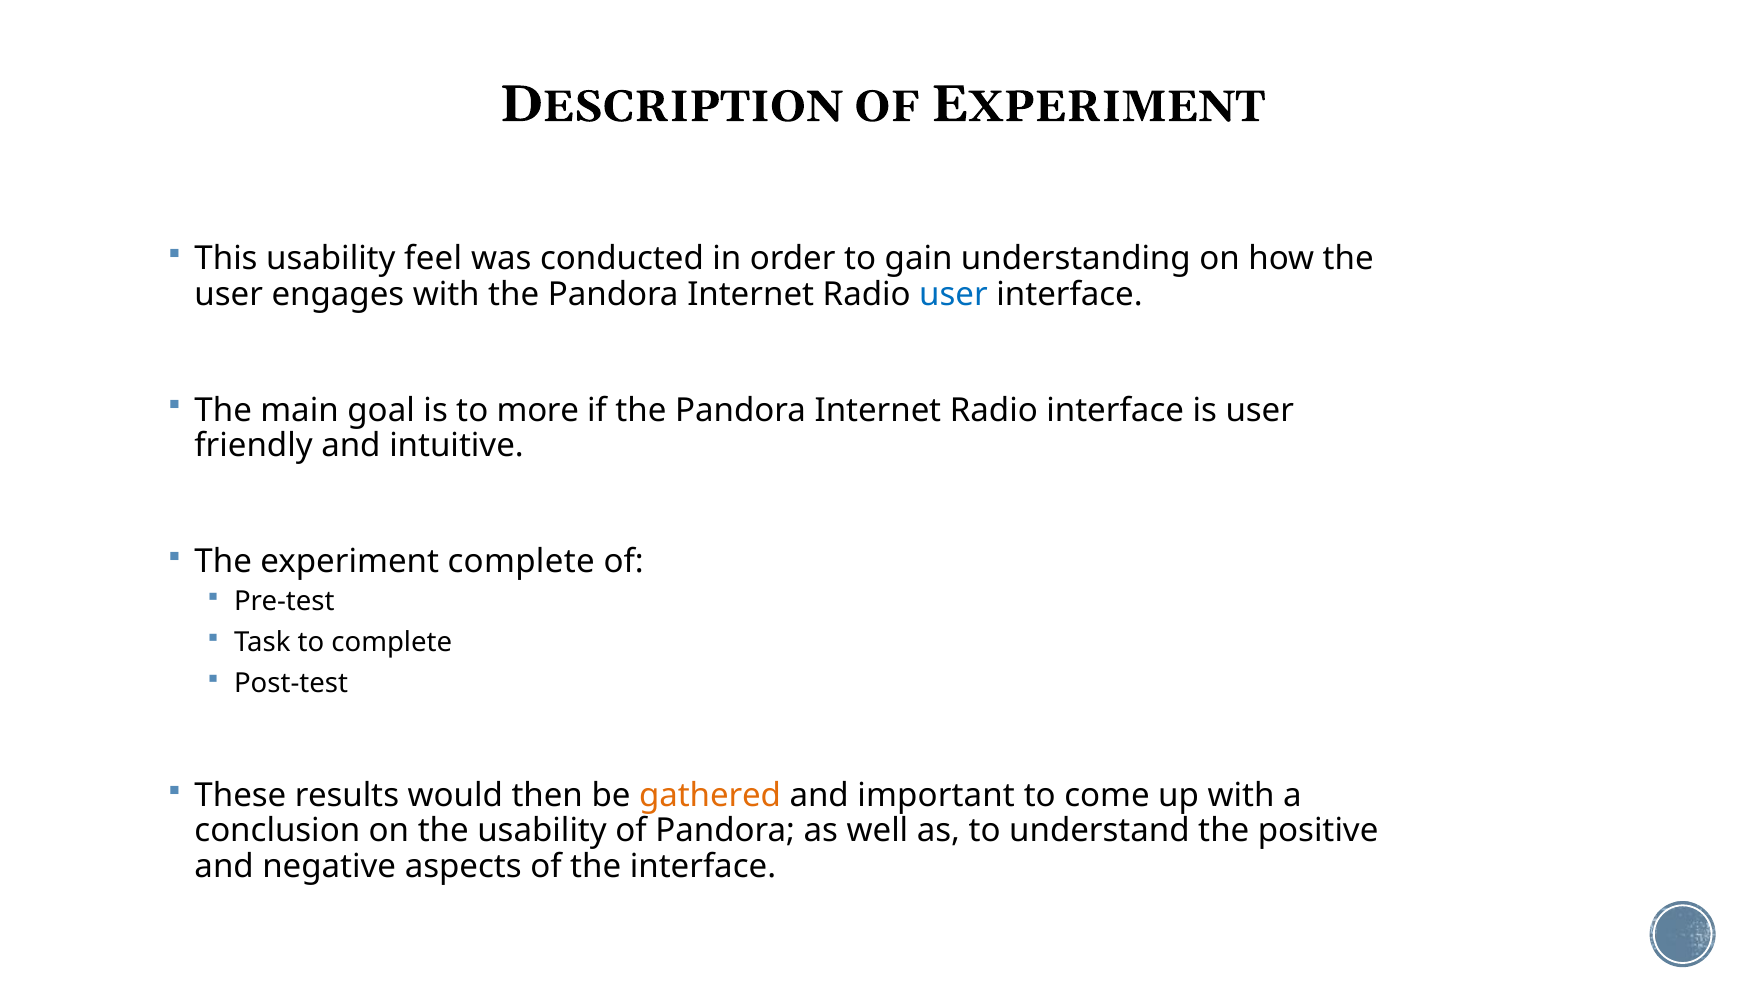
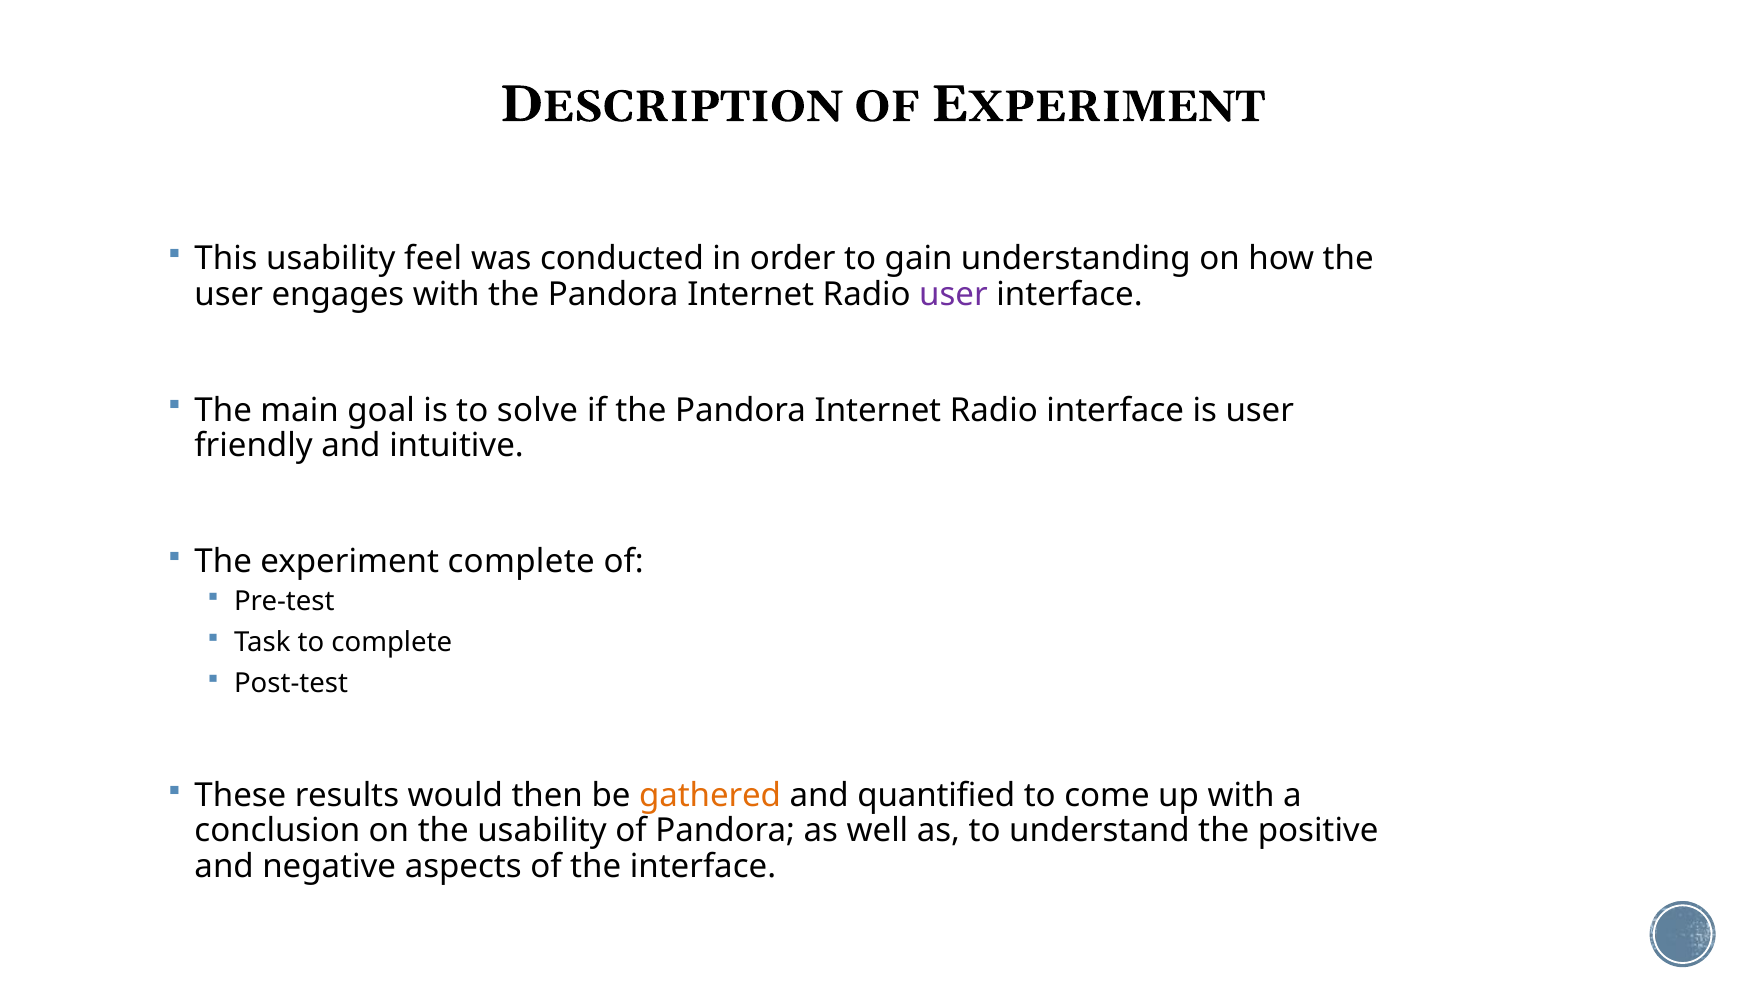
user at (953, 295) colour: blue -> purple
more: more -> solve
important: important -> quantified
